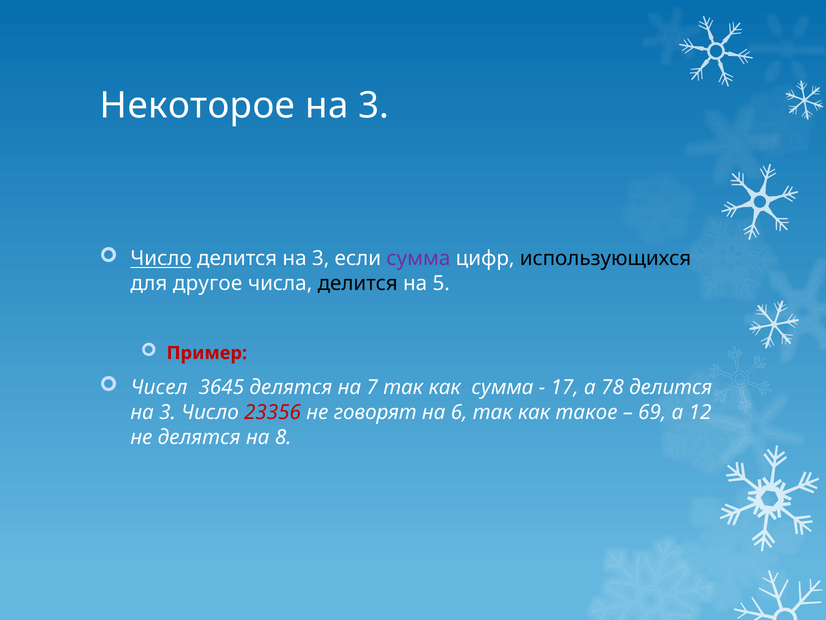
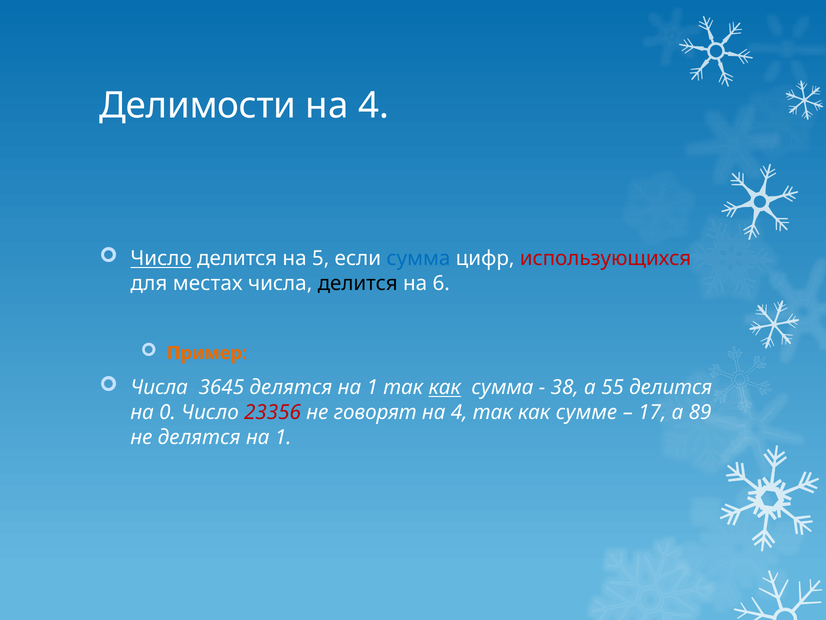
Некоторое: Некоторое -> Делимости
3 at (373, 105): 3 -> 4
3 at (321, 258): 3 -> 5
сумма at (418, 258) colour: purple -> blue
использующихся colour: black -> red
другое: другое -> местах
5: 5 -> 6
Пример colour: red -> orange
Чисел at (159, 387): Чисел -> Числа
7 at (372, 387): 7 -> 1
как at (445, 387) underline: none -> present
17: 17 -> 38
78: 78 -> 55
3 at (168, 412): 3 -> 0
6 at (459, 412): 6 -> 4
такое: такое -> сумме
69: 69 -> 17
12: 12 -> 89
8 at (283, 437): 8 -> 1
